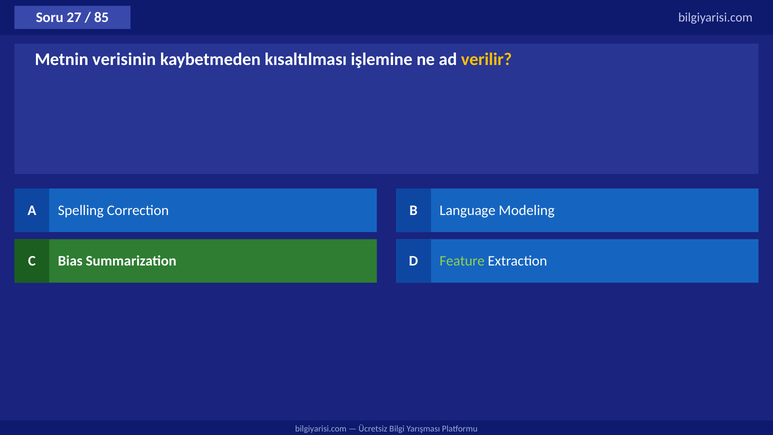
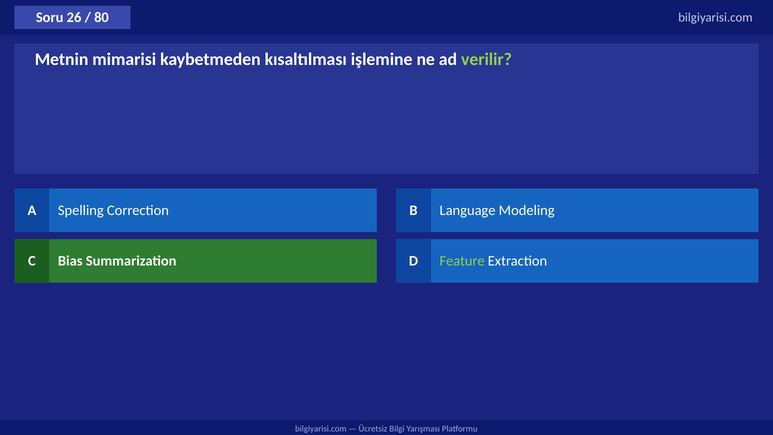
27: 27 -> 26
85: 85 -> 80
verisinin: verisinin -> mimarisi
verilir colour: yellow -> light green
